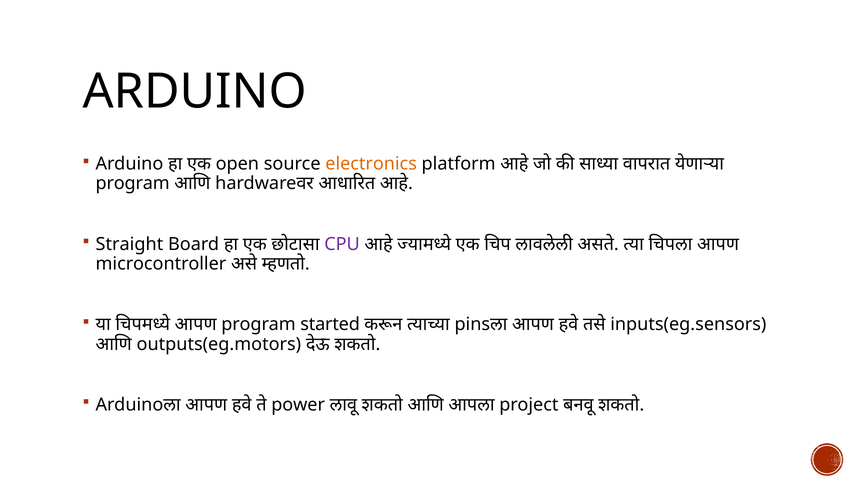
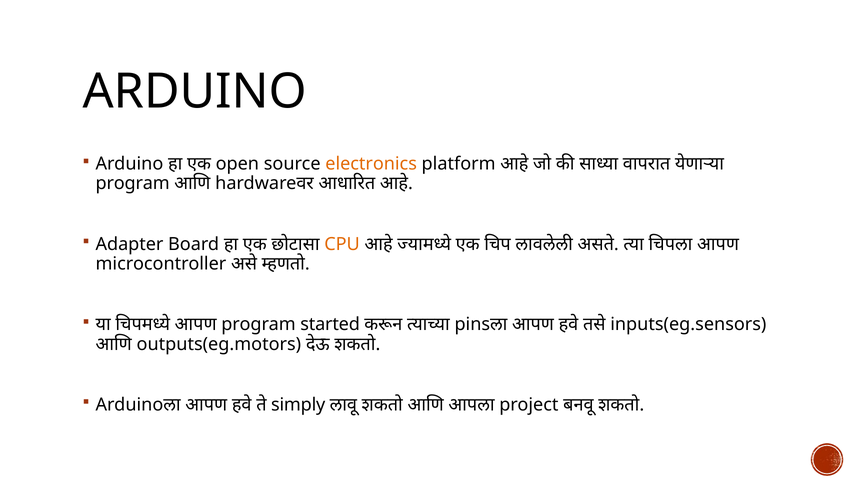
Straight: Straight -> Adapter
CPU colour: purple -> orange
power: power -> simply
